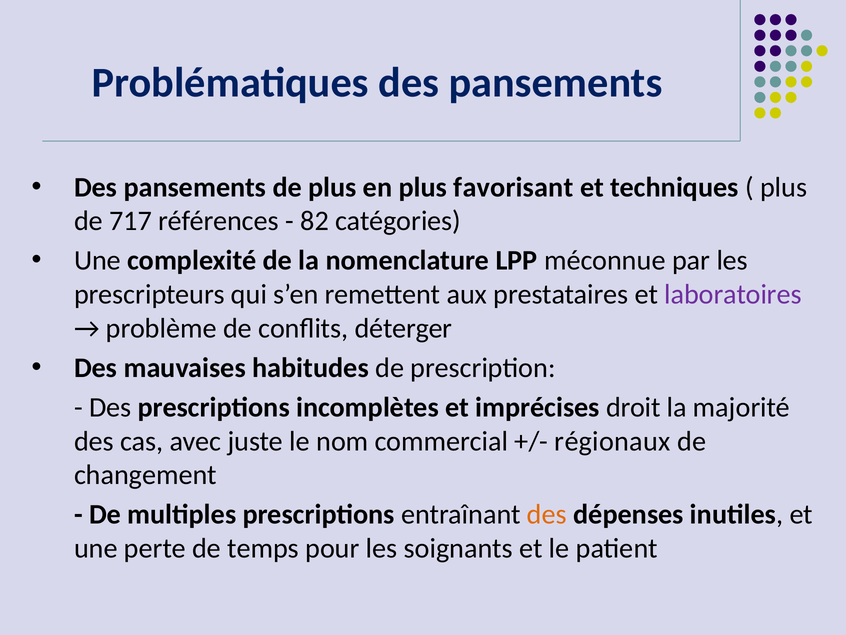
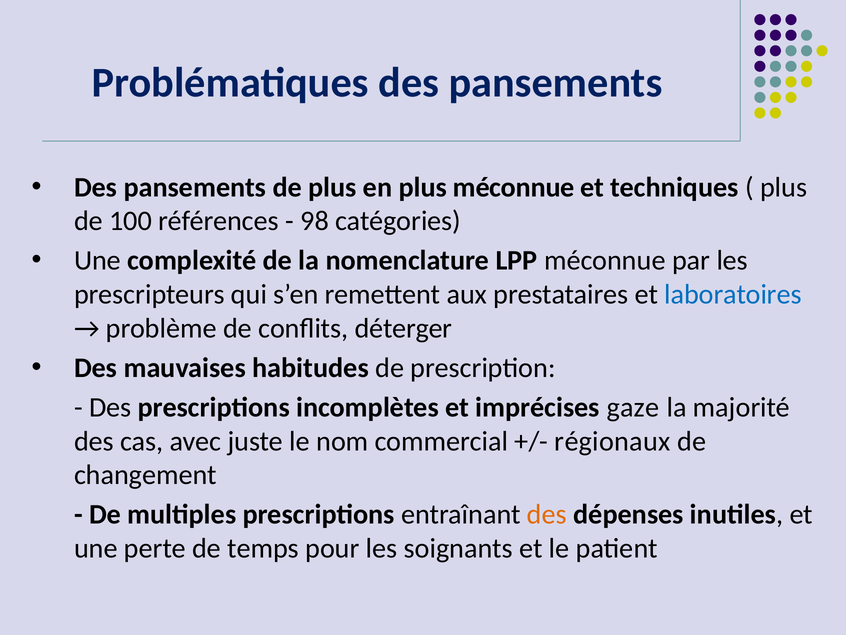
plus favorisant: favorisant -> méconnue
717: 717 -> 100
82: 82 -> 98
laboratoires colour: purple -> blue
droit: droit -> gaze
